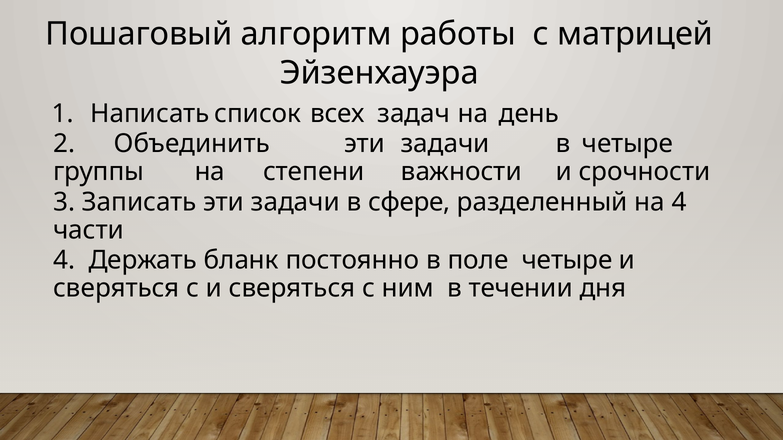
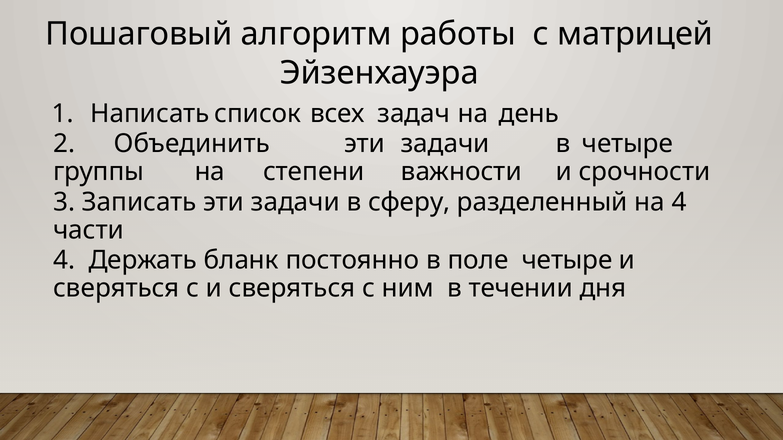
сфере: сфере -> сферу
